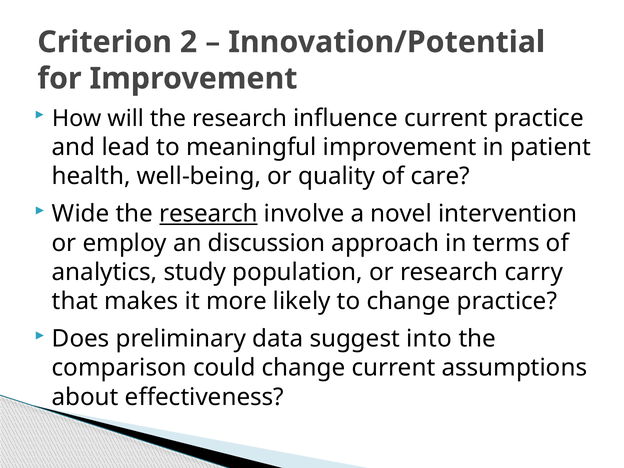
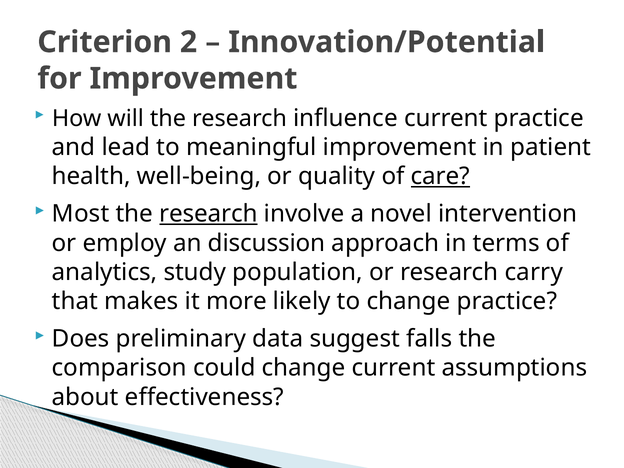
care underline: none -> present
Wide: Wide -> Most
into: into -> falls
